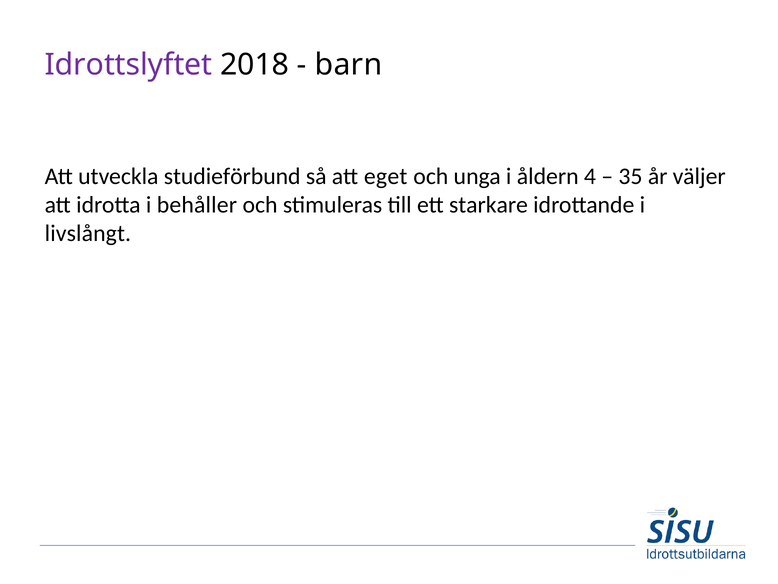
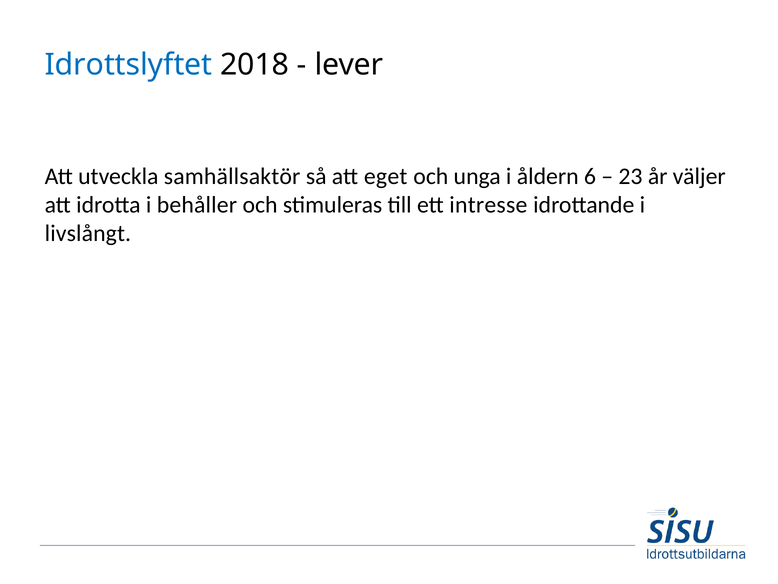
Idrottslyftet colour: purple -> blue
barn: barn -> lever
studieförbund: studieförbund -> samhällsaktör
4: 4 -> 6
35: 35 -> 23
starkare: starkare -> intresse
